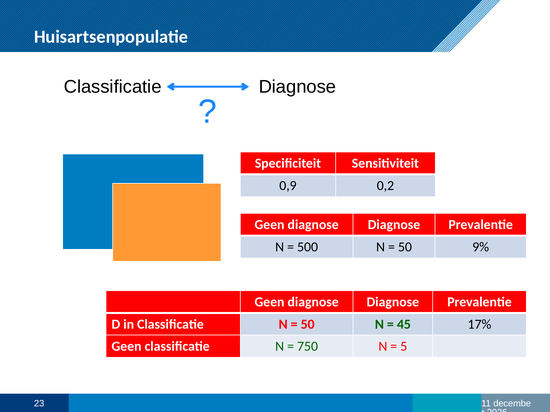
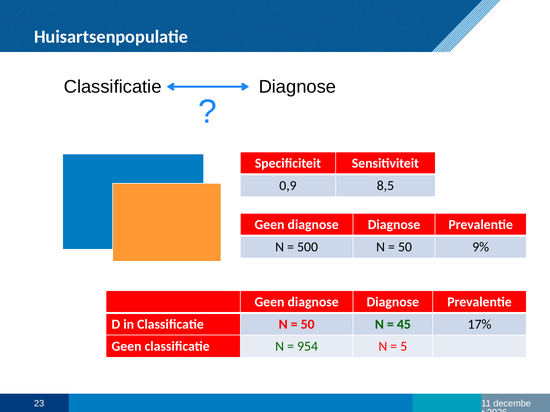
0,2: 0,2 -> 8,5
750: 750 -> 954
